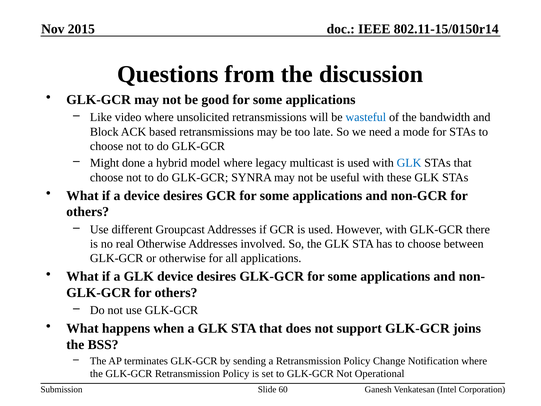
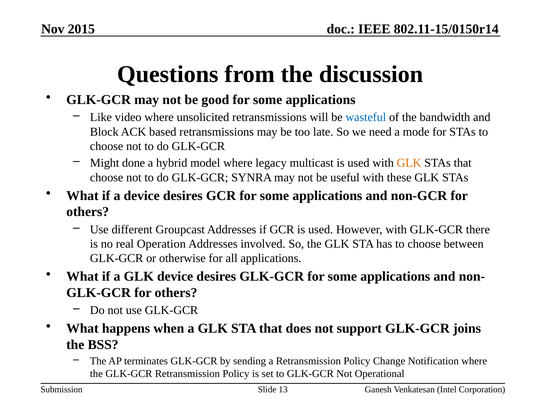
GLK at (409, 163) colour: blue -> orange
real Otherwise: Otherwise -> Operation
60: 60 -> 13
